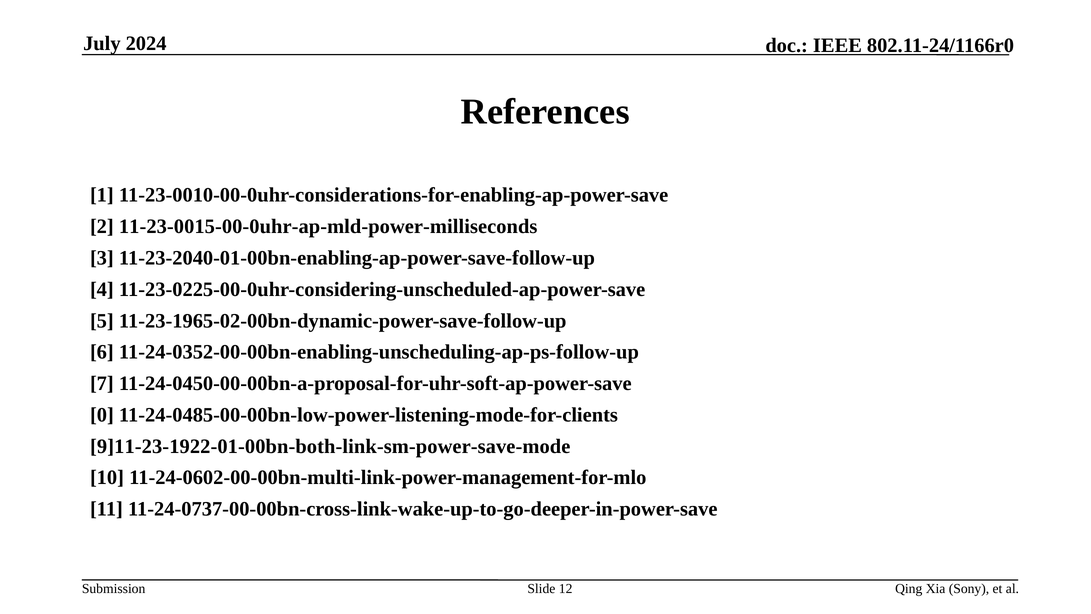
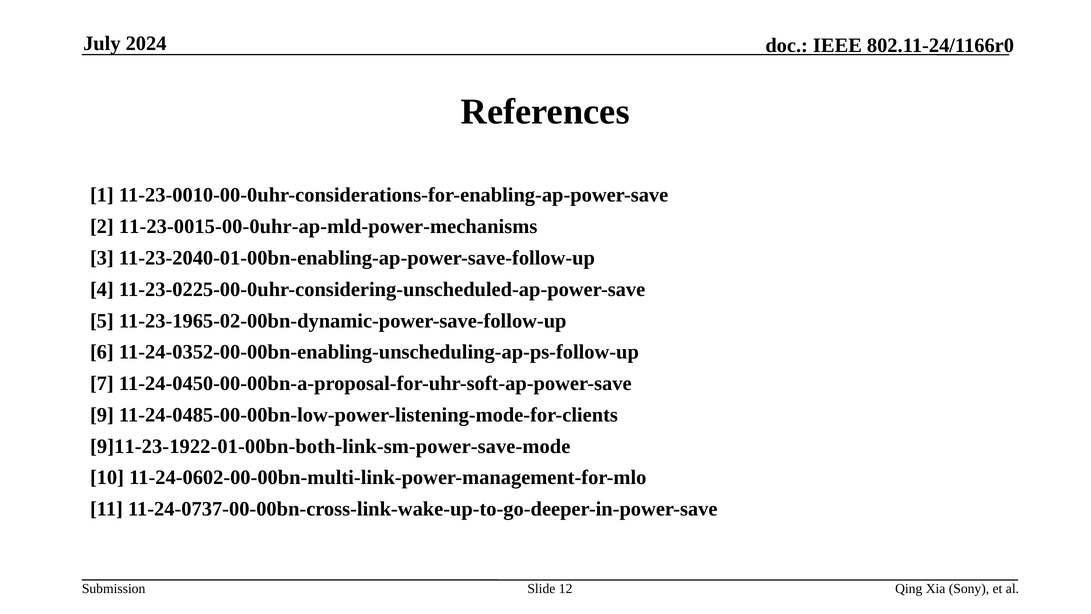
11-23-0015-00-0uhr-ap-mld-power-milliseconds: 11-23-0015-00-0uhr-ap-mld-power-milliseconds -> 11-23-0015-00-0uhr-ap-mld-power-mechanisms
0: 0 -> 9
